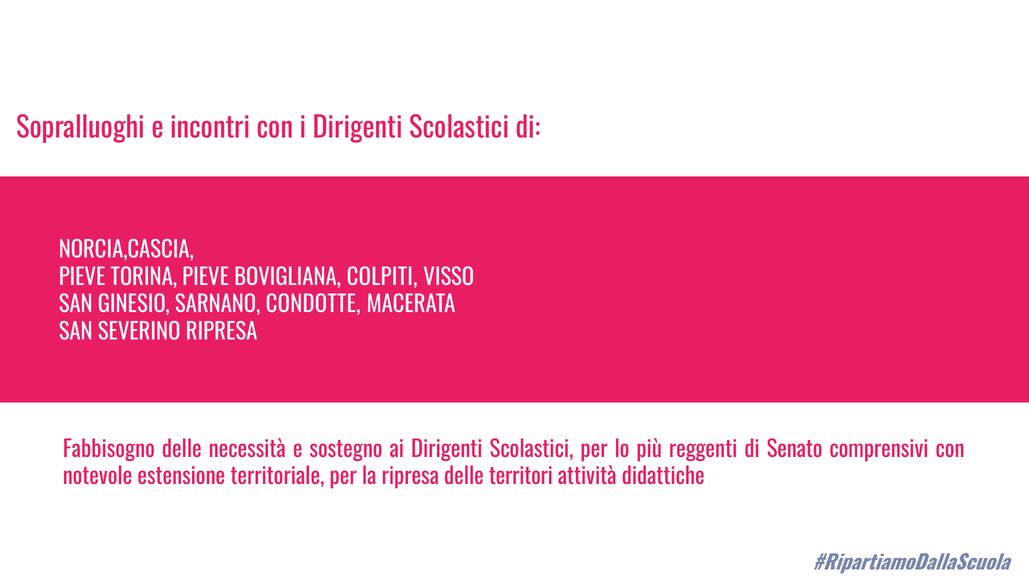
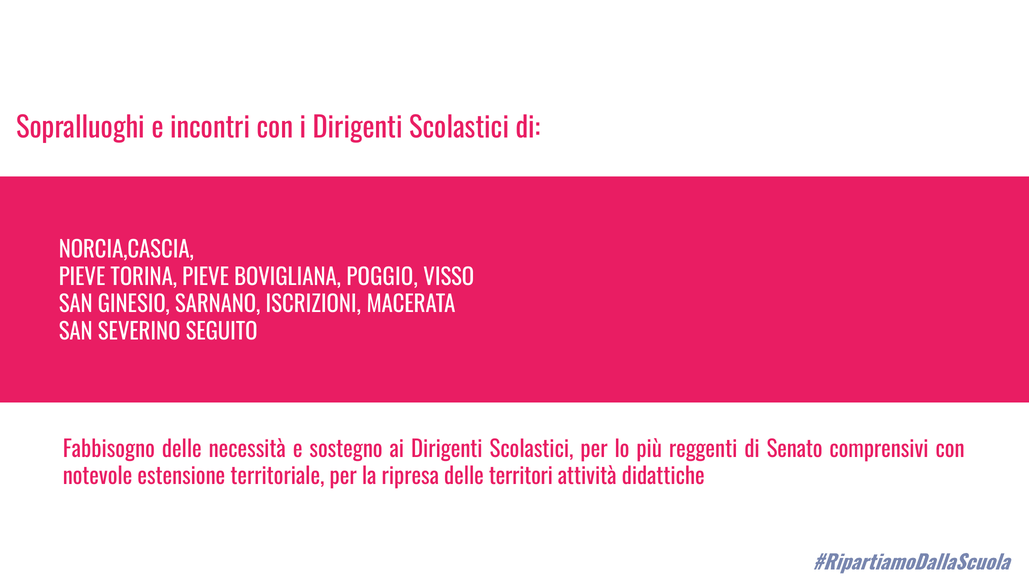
COLPITI: COLPITI -> POGGIO
CONDOTTE: CONDOTTE -> ISCRIZIONI
SEVERINO RIPRESA: RIPRESA -> SEGUITO
